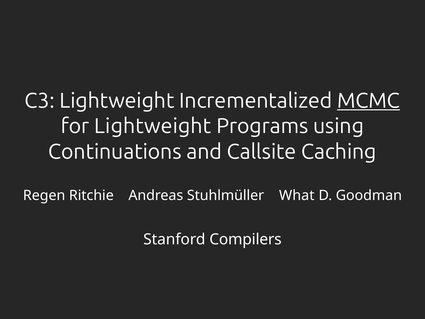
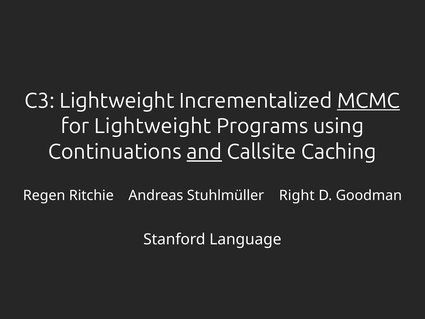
and underline: none -> present
What: What -> Right
Compilers: Compilers -> Language
